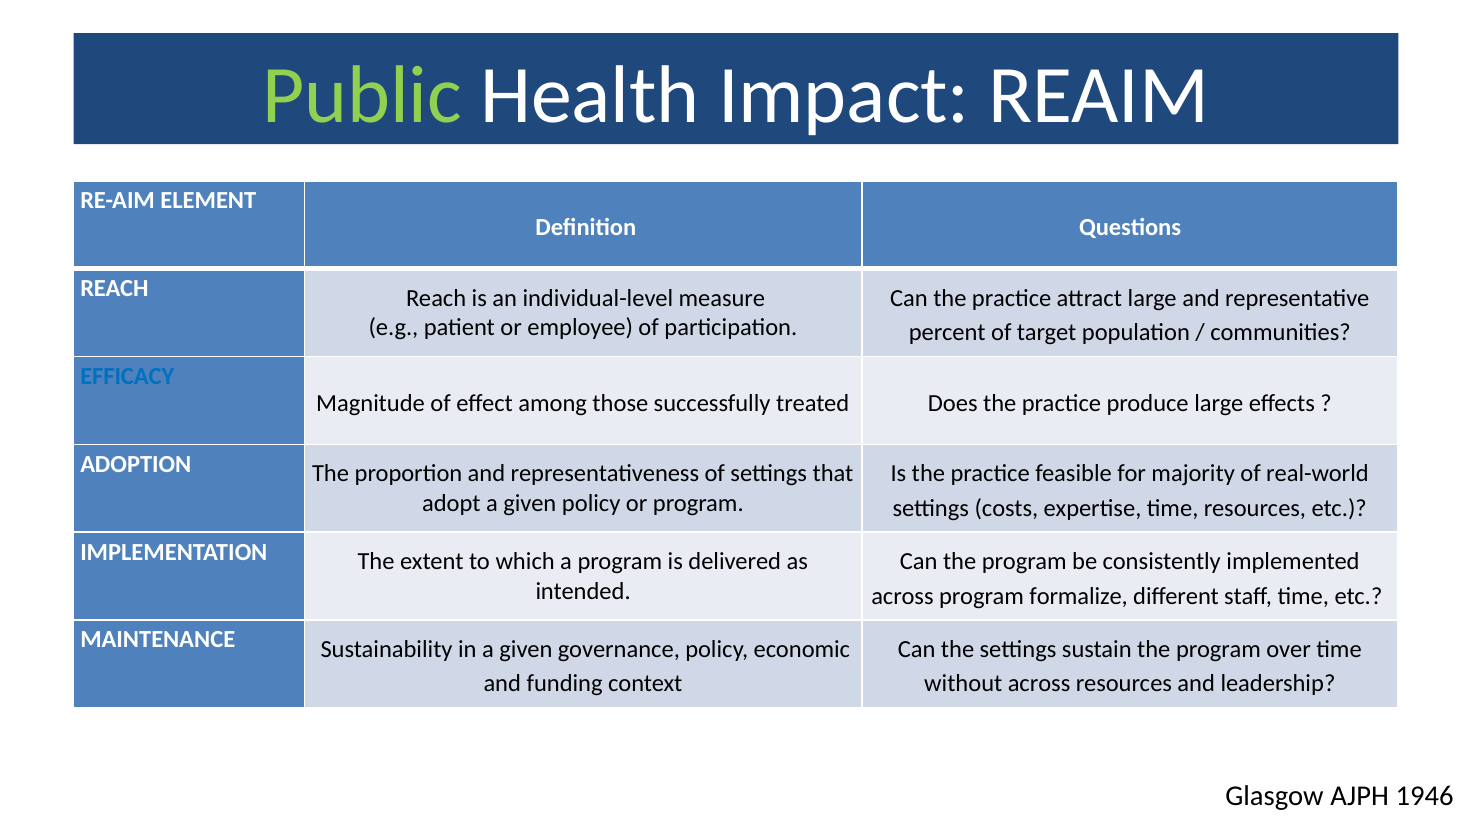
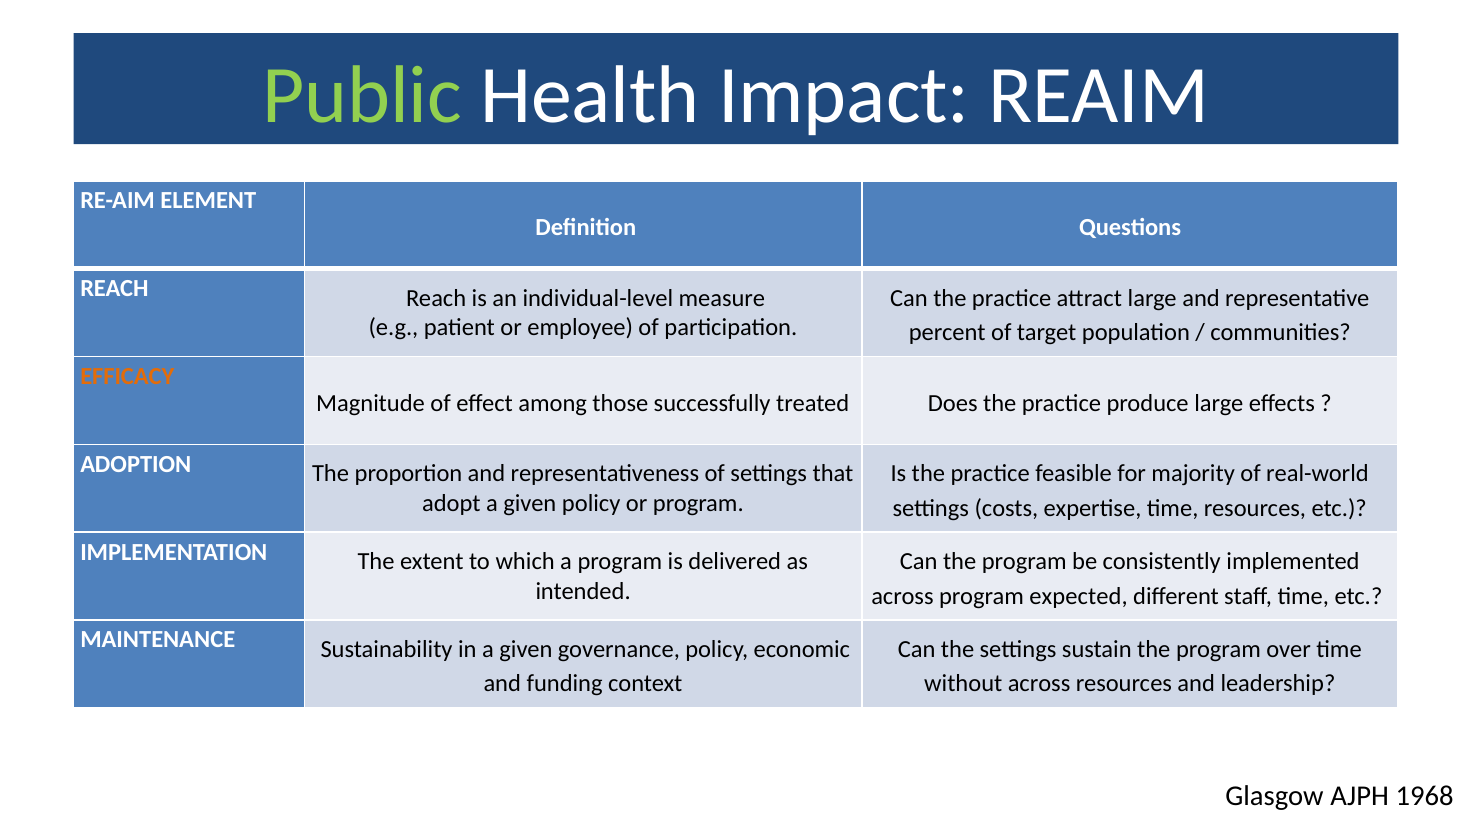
EFFICACY colour: blue -> orange
formalize: formalize -> expected
1946: 1946 -> 1968
